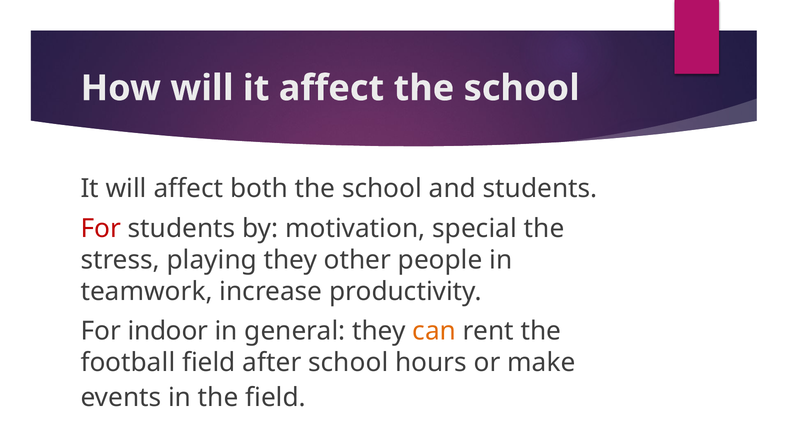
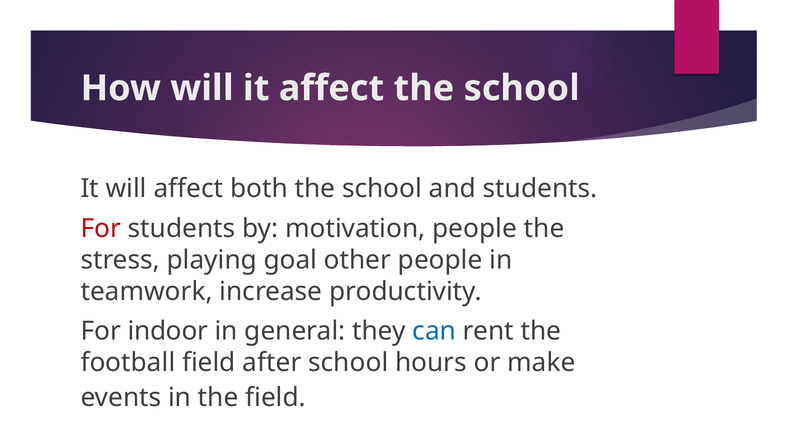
motivation special: special -> people
playing they: they -> goal
can colour: orange -> blue
